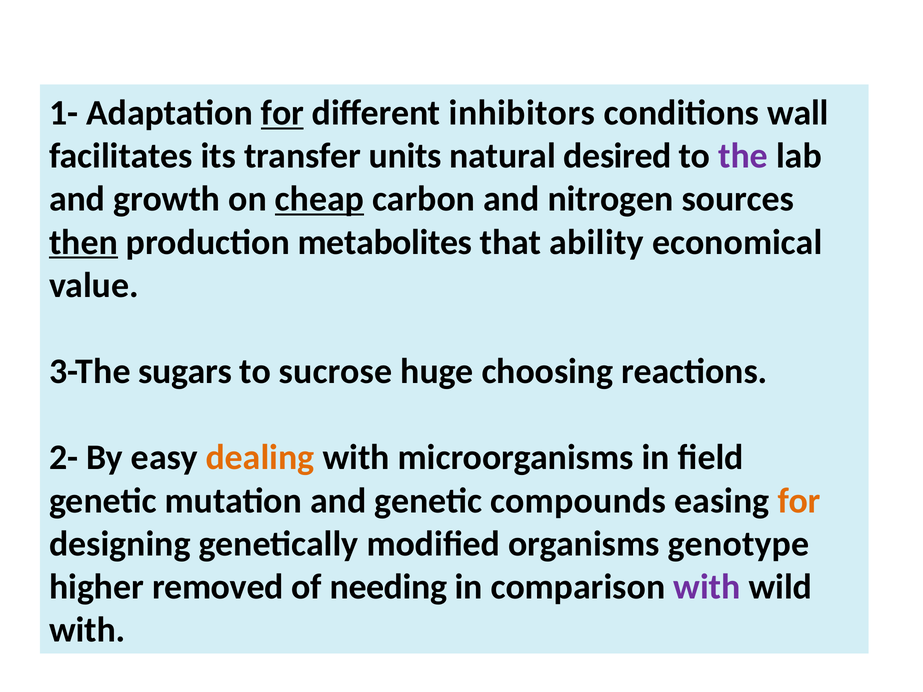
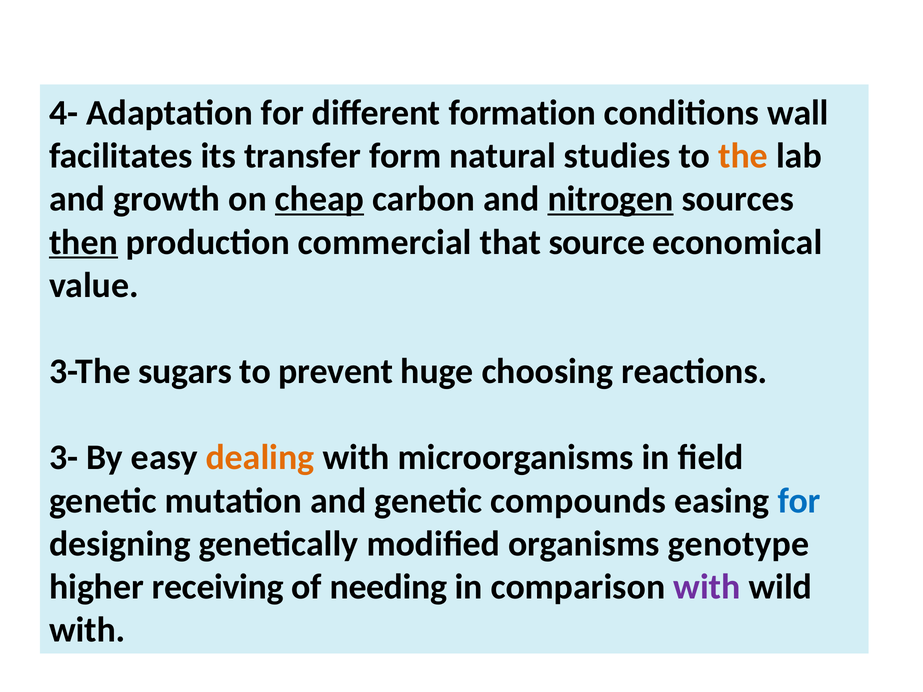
1-: 1- -> 4-
for at (282, 113) underline: present -> none
inhibitors: inhibitors -> formation
units: units -> form
desired: desired -> studies
the colour: purple -> orange
nitrogen underline: none -> present
metabolites: metabolites -> commercial
ability: ability -> source
sucrose: sucrose -> prevent
2-: 2- -> 3-
for at (799, 501) colour: orange -> blue
removed: removed -> receiving
